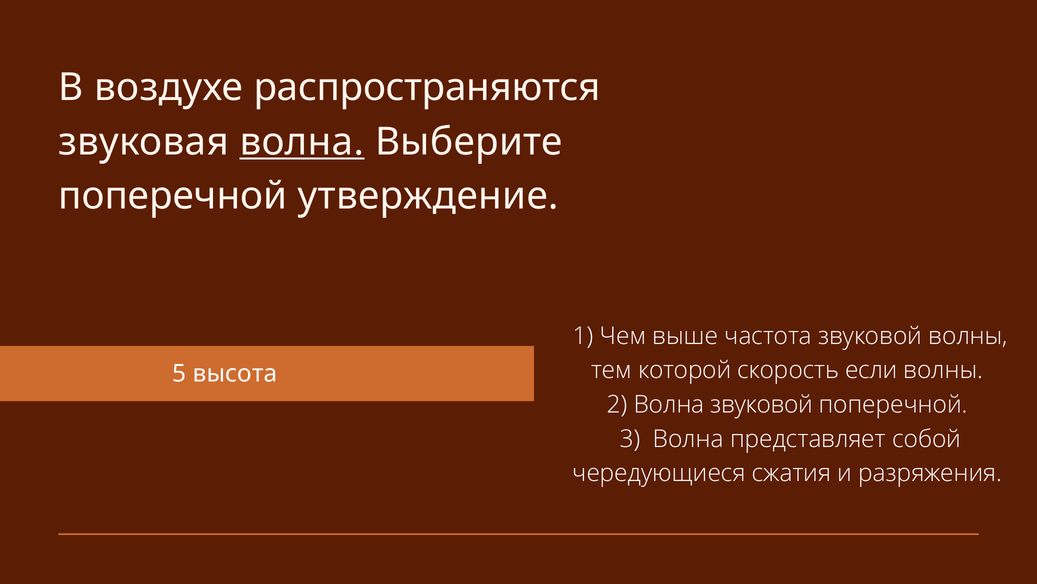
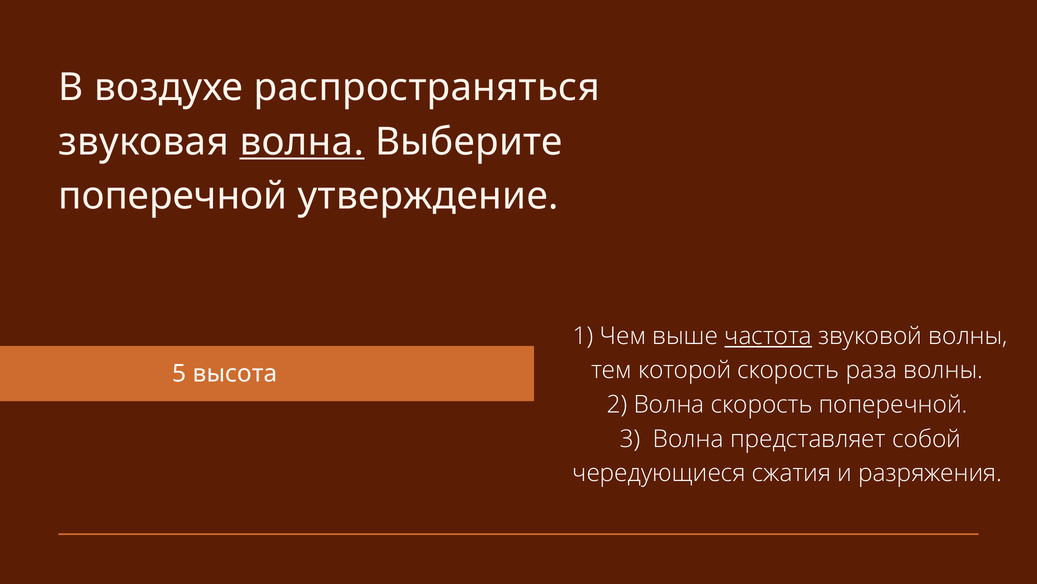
распространяются: распространяются -> распространяться
частота underline: none -> present
если: если -> раза
Волна звуковой: звуковой -> скорость
